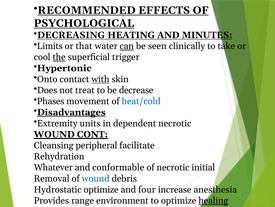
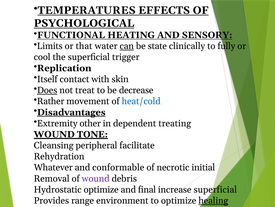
RECOMMENDED: RECOMMENDED -> TEMPERATURES
DECREASING: DECREASING -> FUNCTIONAL
MINUTES: MINUTES -> SENSORY
seen: seen -> state
take: take -> fully
the underline: present -> none
Hypertonic: Hypertonic -> Replication
Onto: Onto -> Itself
with underline: present -> none
Does underline: none -> present
Phases: Phases -> Rather
units: units -> other
dependent necrotic: necrotic -> treating
CONT: CONT -> TONE
wound at (96, 178) colour: blue -> purple
four: four -> final
increase anesthesia: anesthesia -> superficial
